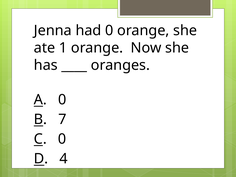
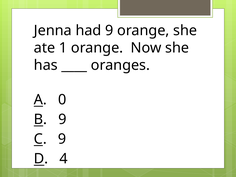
had 0: 0 -> 9
B 7: 7 -> 9
C 0: 0 -> 9
